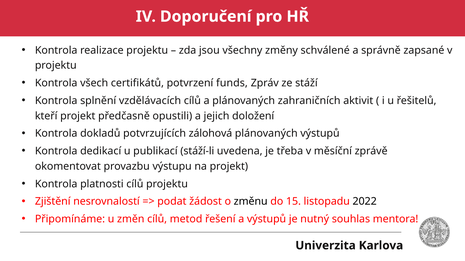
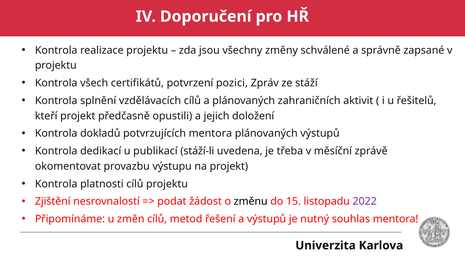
funds: funds -> pozici
potvrzujících zálohová: zálohová -> mentora
2022 colour: black -> purple
